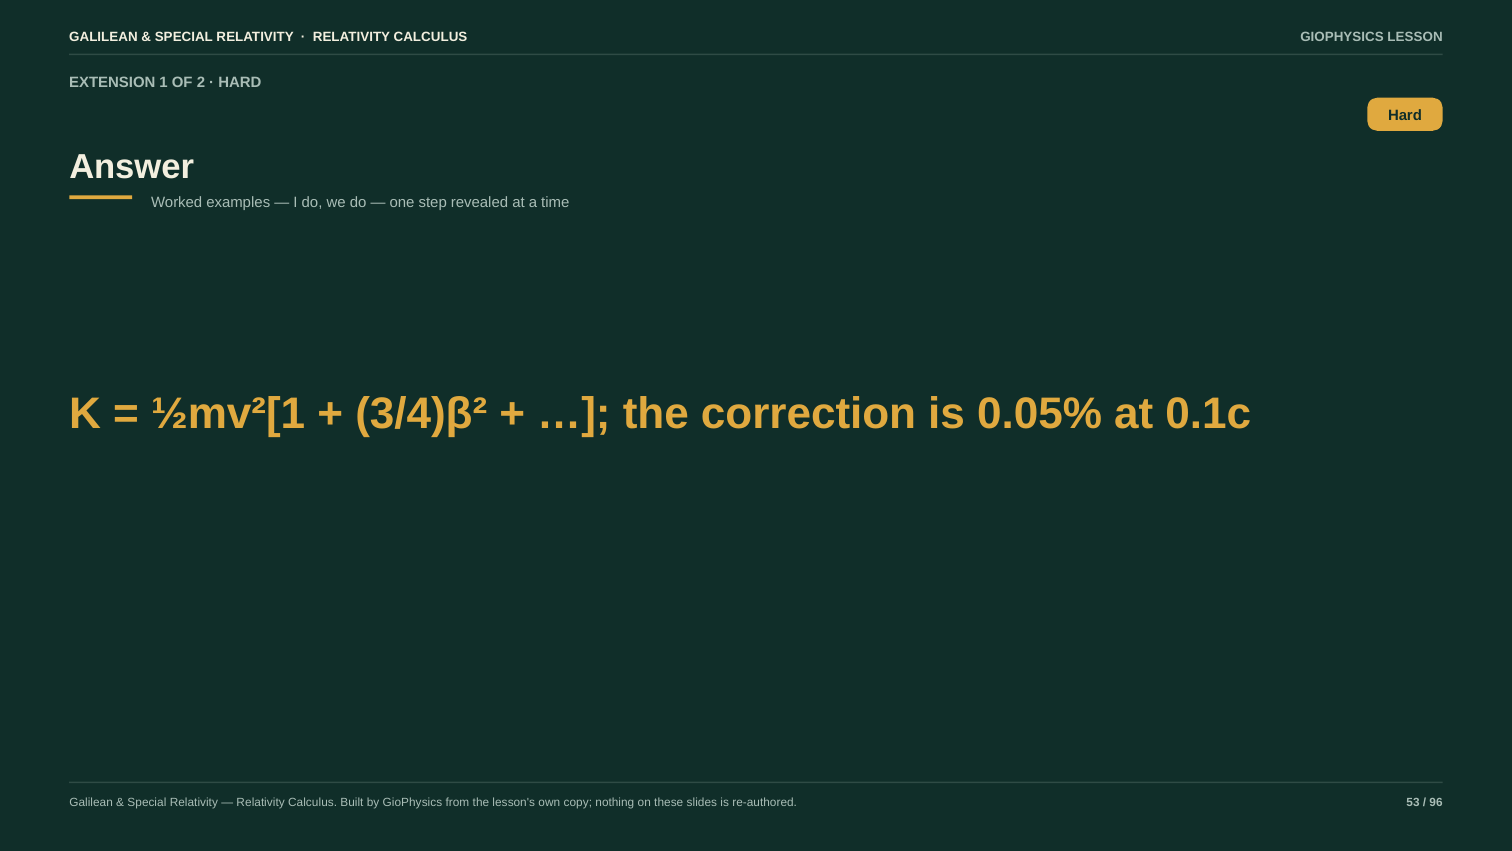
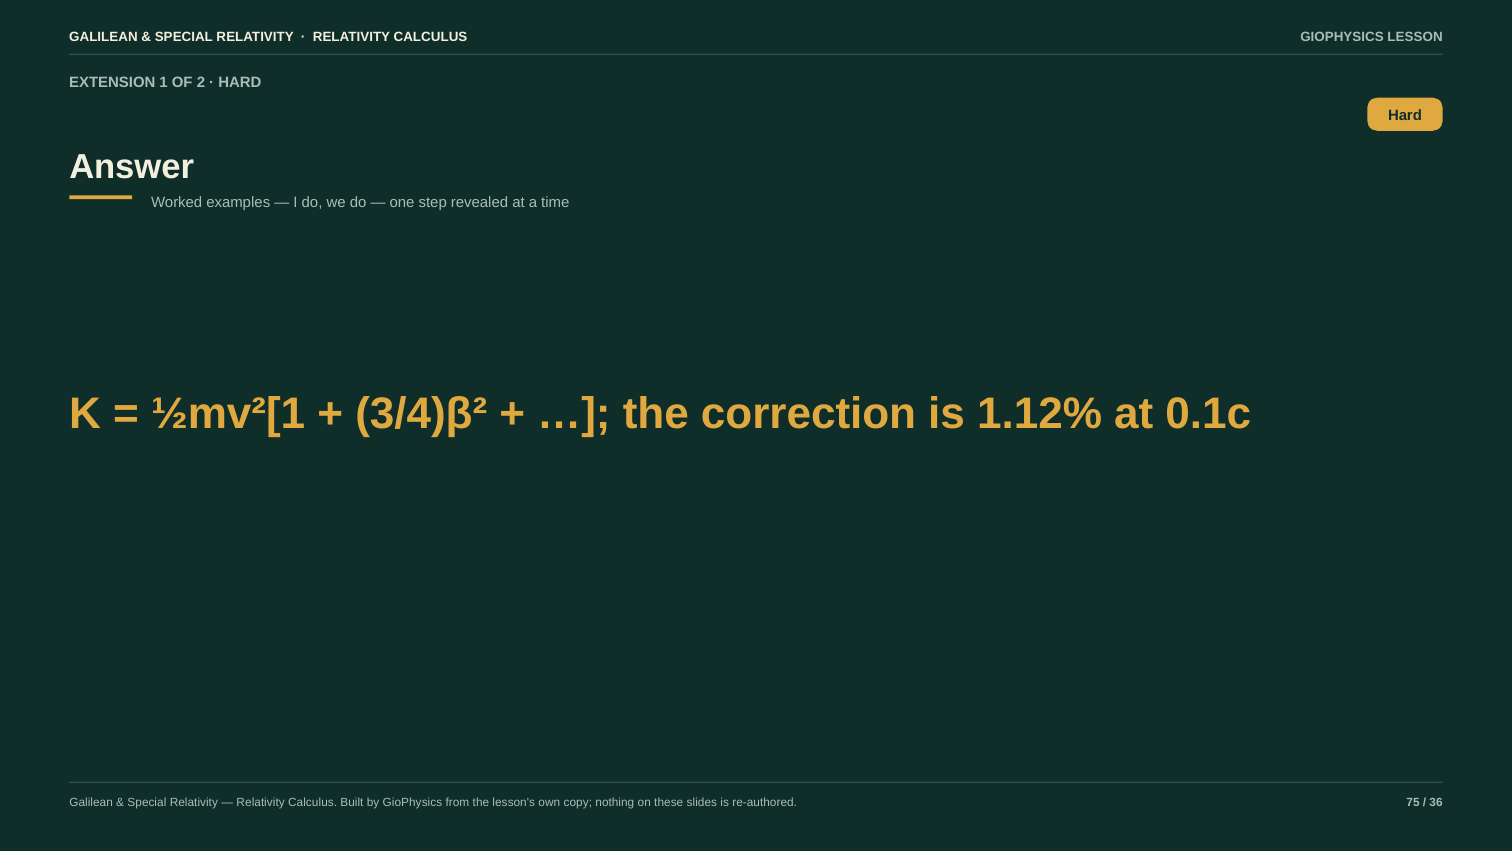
0.05%: 0.05% -> 1.12%
53: 53 -> 75
96: 96 -> 36
